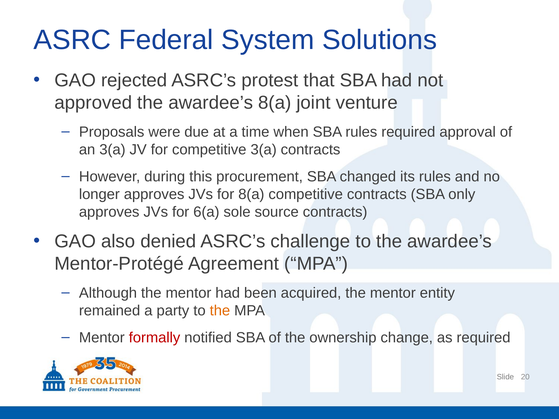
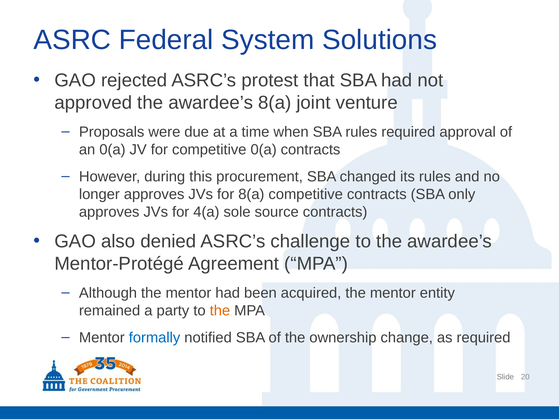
an 3(a: 3(a -> 0(a
competitive 3(a: 3(a -> 0(a
6(a: 6(a -> 4(a
formally colour: red -> blue
